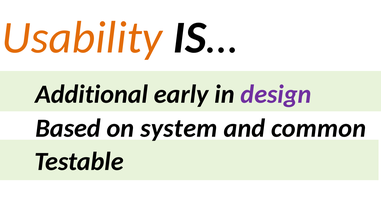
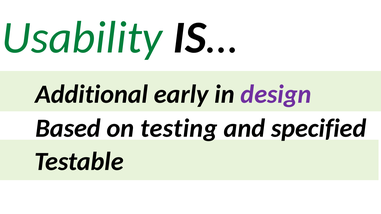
Usability colour: orange -> green
system: system -> testing
common: common -> specified
